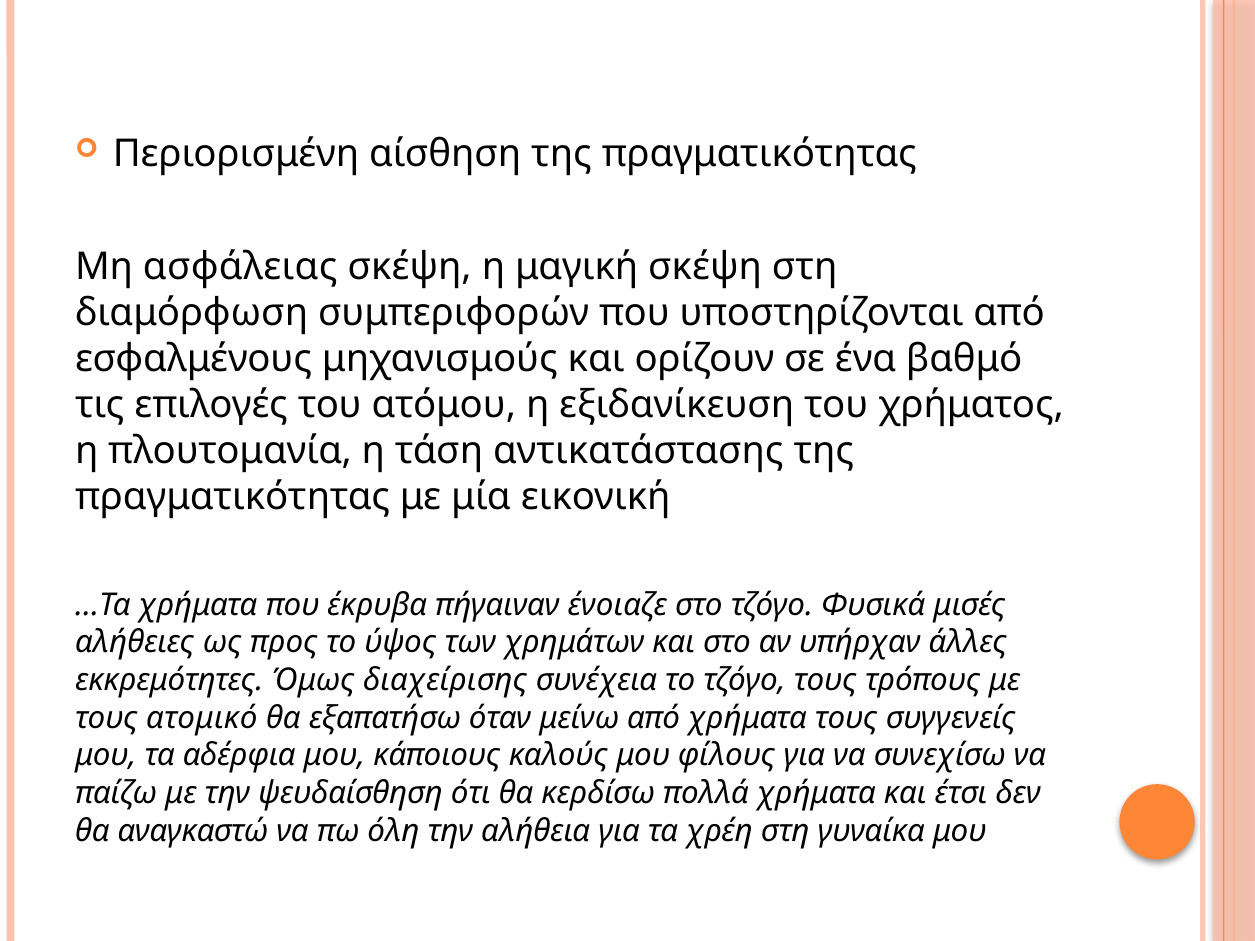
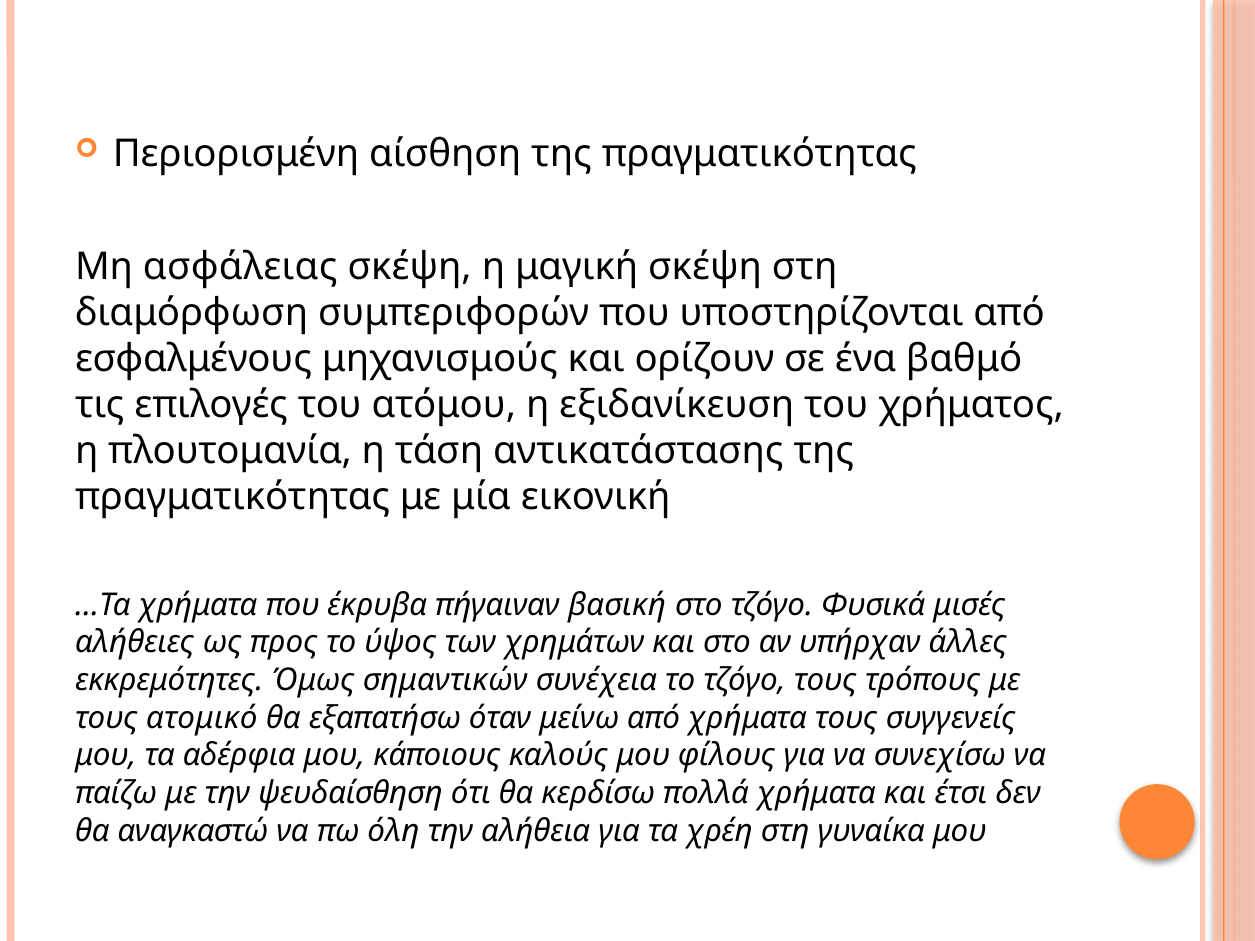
ένοιαζε: ένοιαζε -> βασική
διαχείρισης: διαχείρισης -> σημαντικών
